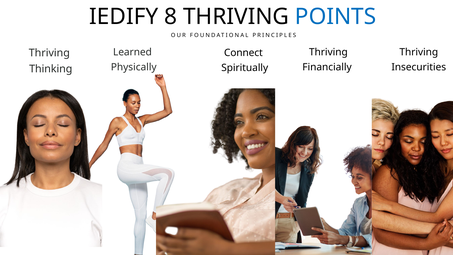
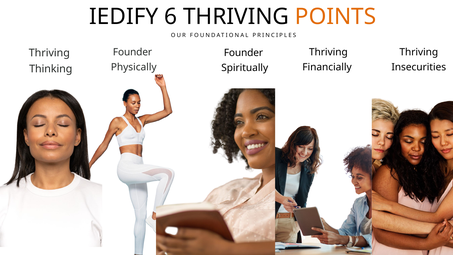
8: 8 -> 6
POINTS colour: blue -> orange
Learned at (132, 52): Learned -> Founder
Connect at (243, 53): Connect -> Founder
